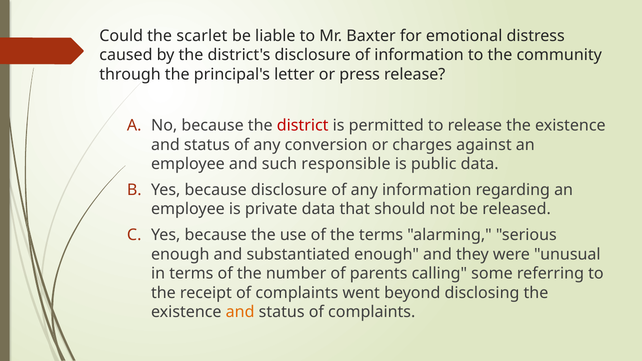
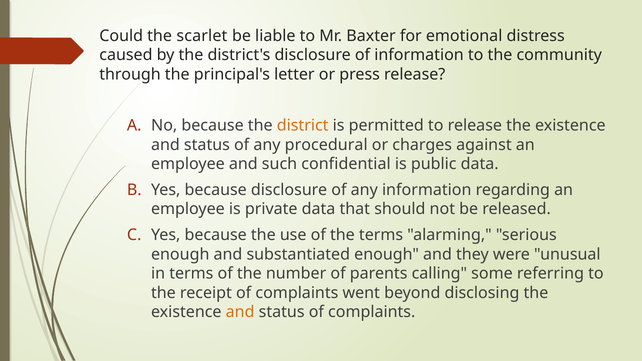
district colour: red -> orange
conversion: conversion -> procedural
responsible: responsible -> confidential
